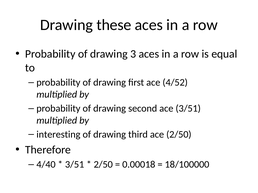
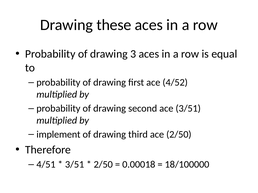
interesting: interesting -> implement
4/40: 4/40 -> 4/51
